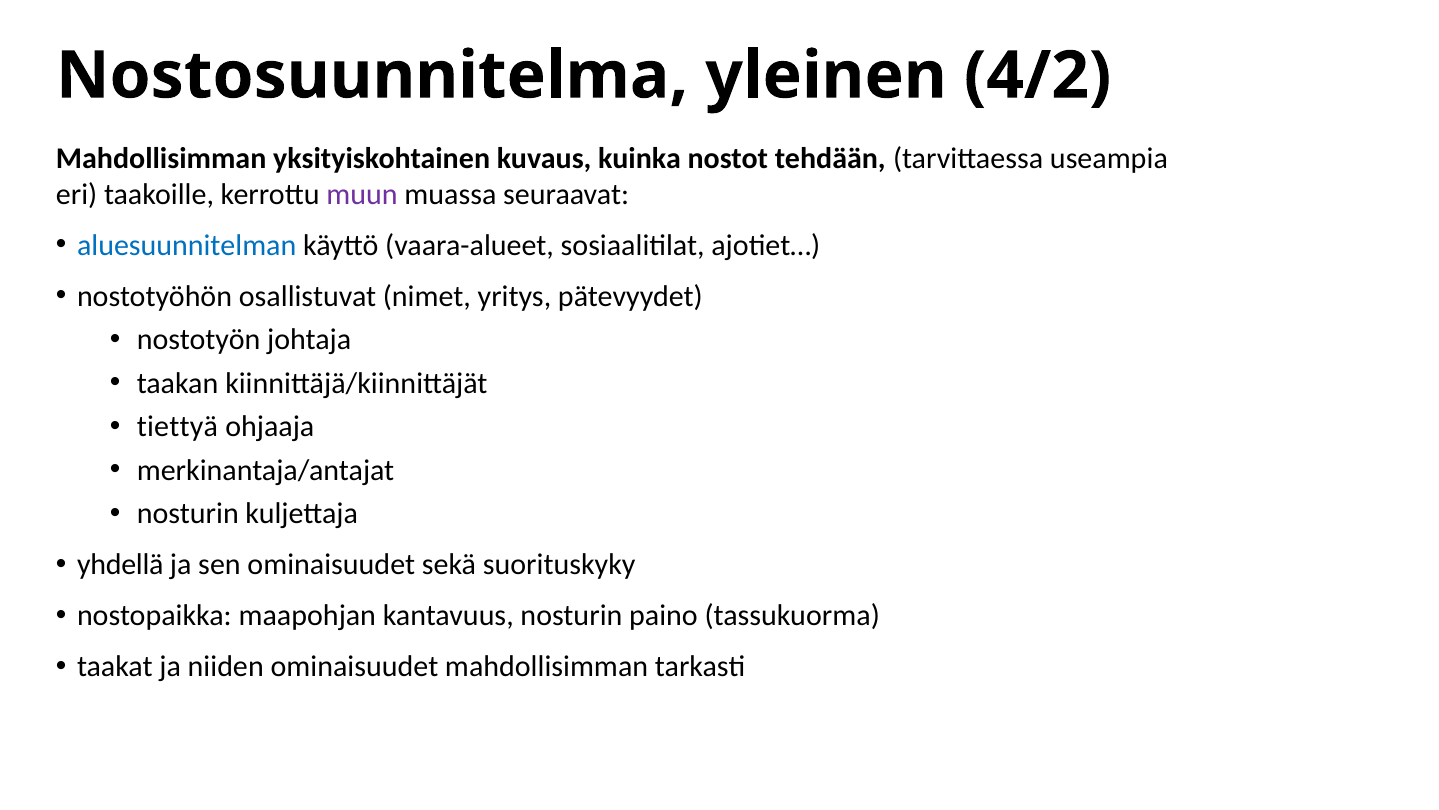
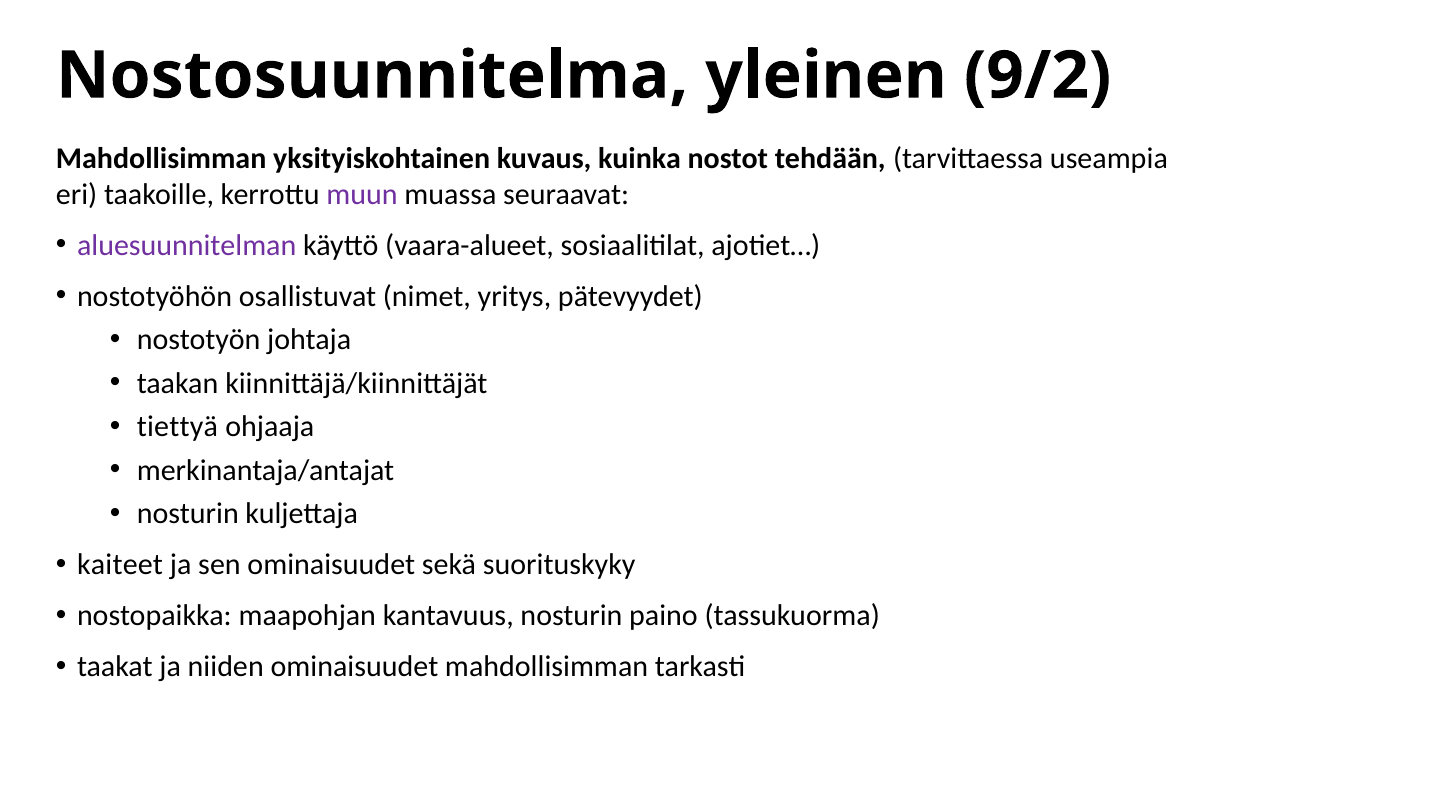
4/2: 4/2 -> 9/2
aluesuunnitelman colour: blue -> purple
yhdellä: yhdellä -> kaiteet
